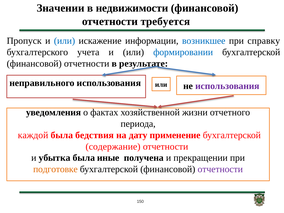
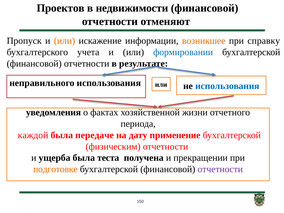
Значении: Значении -> Проектов
требуется: требуется -> отменяют
или at (64, 41) colour: blue -> orange
возникшее colour: blue -> orange
использования at (227, 86) colour: purple -> blue
бедствия: бедствия -> передаче
содержание: содержание -> физическим
убытка: убытка -> ущерба
иные: иные -> теста
